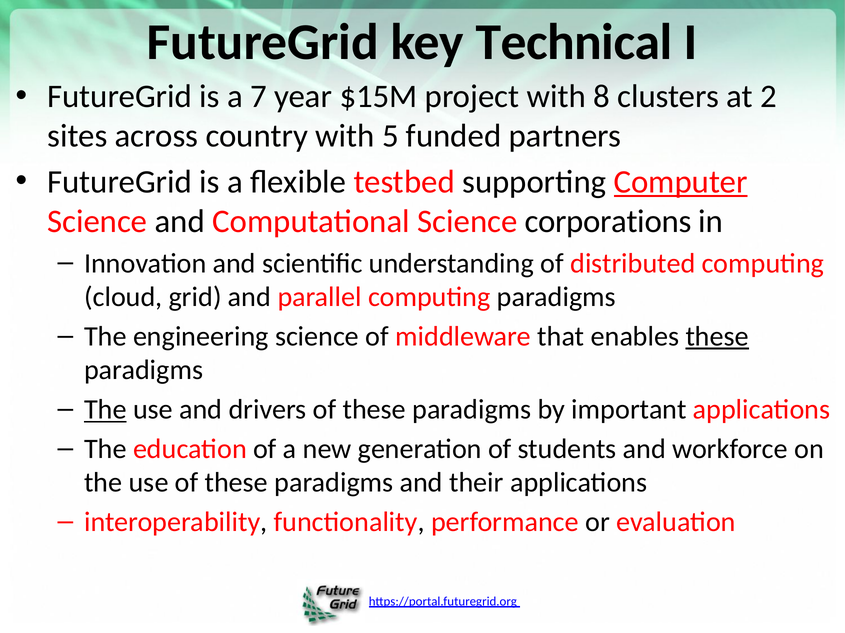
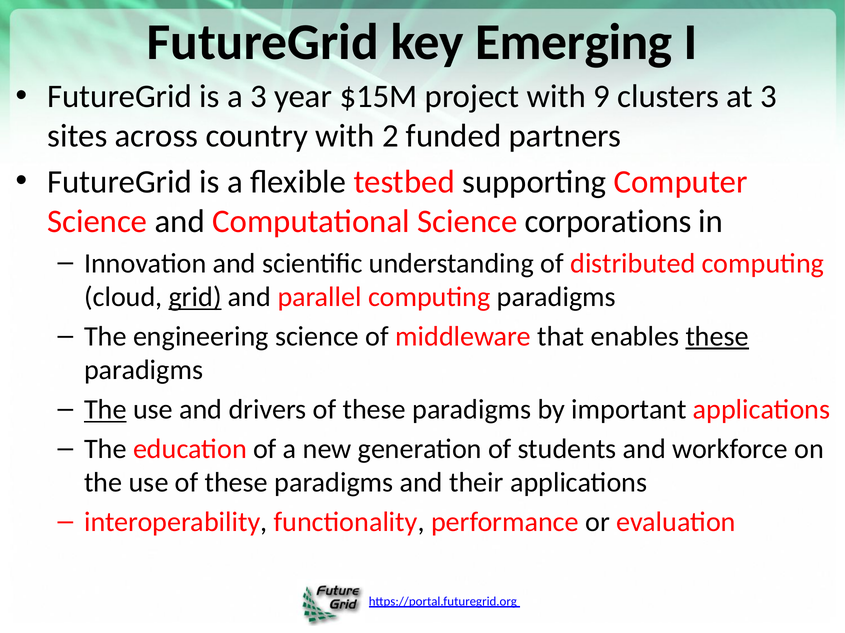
Technical: Technical -> Emerging
a 7: 7 -> 3
8: 8 -> 9
at 2: 2 -> 3
5: 5 -> 2
Computer underline: present -> none
grid underline: none -> present
